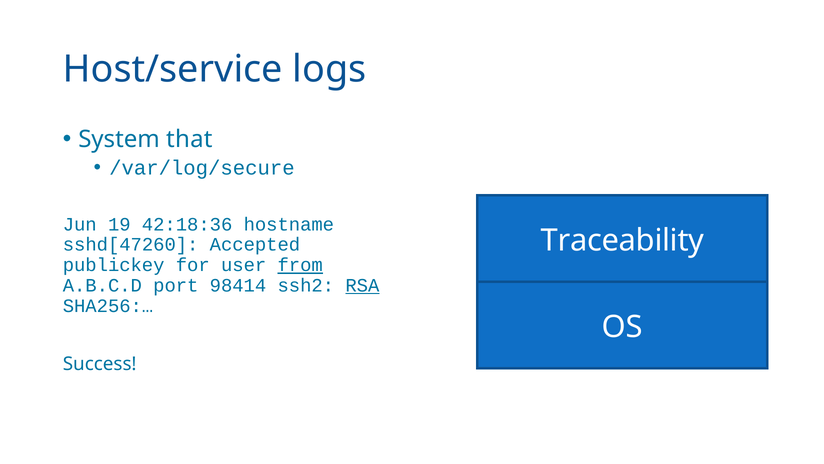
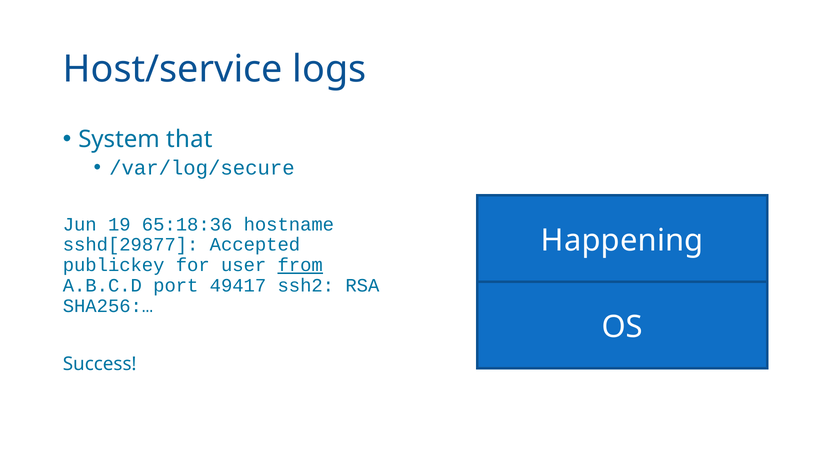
42:18:36: 42:18:36 -> 65:18:36
Traceability: Traceability -> Happening
sshd[47260: sshd[47260 -> sshd[29877
98414: 98414 -> 49417
RSA underline: present -> none
